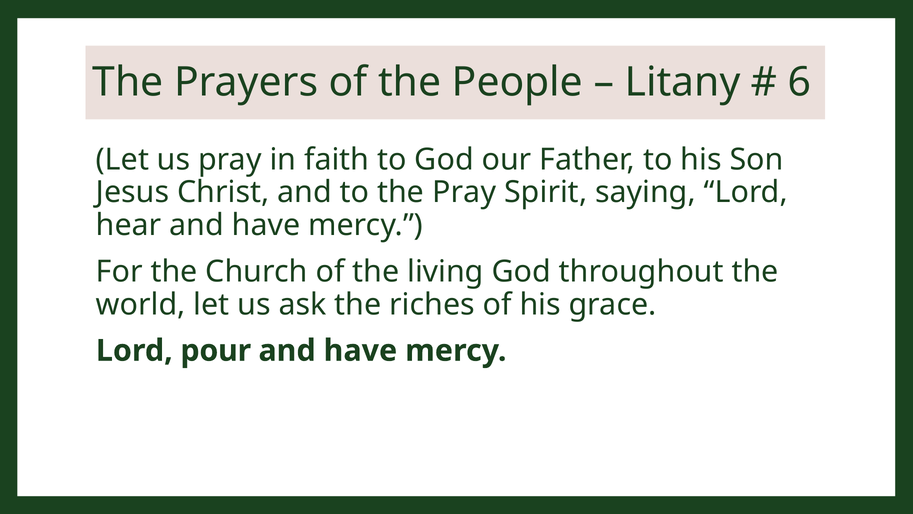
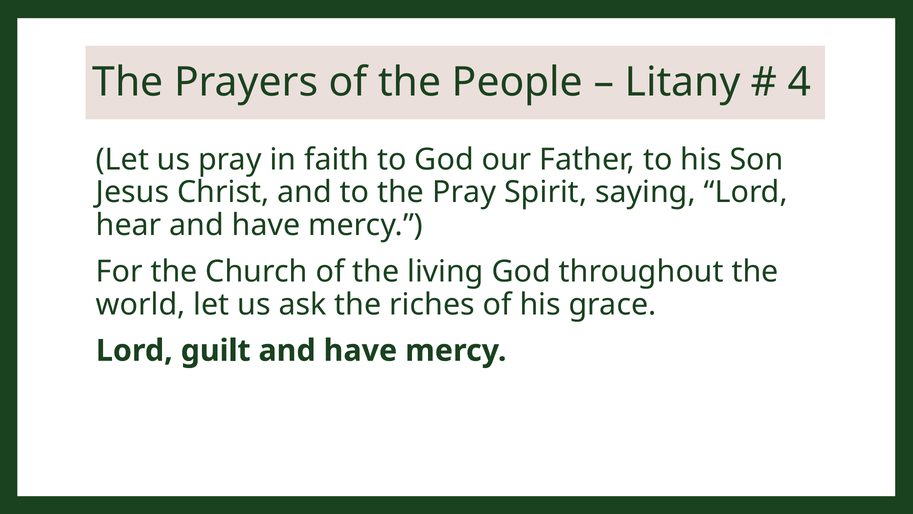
6: 6 -> 4
pour: pour -> guilt
